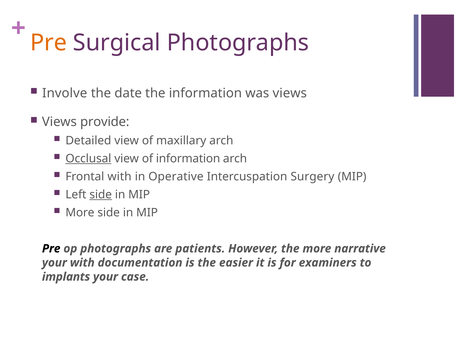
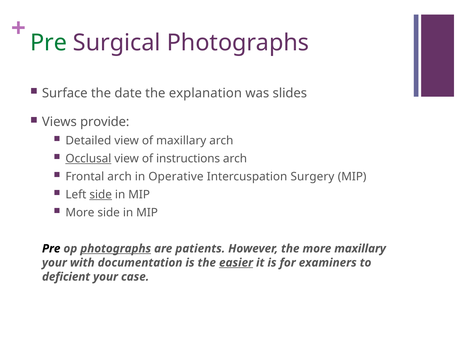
Pre at (49, 43) colour: orange -> green
Involve: Involve -> Surface
the information: information -> explanation
was views: views -> slides
of information: information -> instructions
Frontal with: with -> arch
photographs at (116, 248) underline: none -> present
more narrative: narrative -> maxillary
easier underline: none -> present
implants: implants -> deficient
